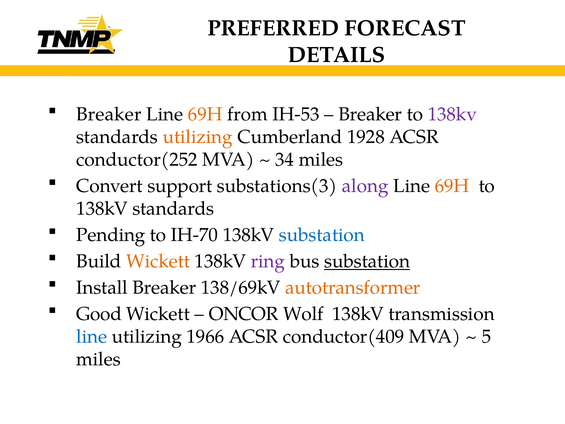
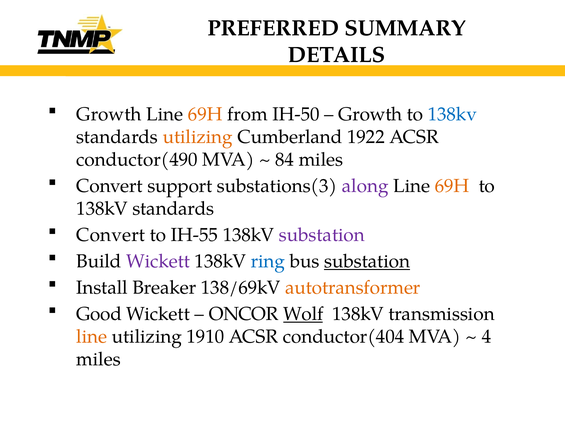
FORECAST: FORECAST -> SUMMARY
Breaker at (109, 114): Breaker -> Growth
IH-53: IH-53 -> IH-50
Breaker at (370, 114): Breaker -> Growth
138kv at (452, 114) colour: purple -> blue
1928: 1928 -> 1922
conductor(252: conductor(252 -> conductor(490
34: 34 -> 84
Pending at (111, 235): Pending -> Convert
IH-70: IH-70 -> IH-55
substation at (322, 235) colour: blue -> purple
Wickett at (158, 261) colour: orange -> purple
ring colour: purple -> blue
Wolf underline: none -> present
line at (92, 337) colour: blue -> orange
1966: 1966 -> 1910
conductor(409: conductor(409 -> conductor(404
5: 5 -> 4
